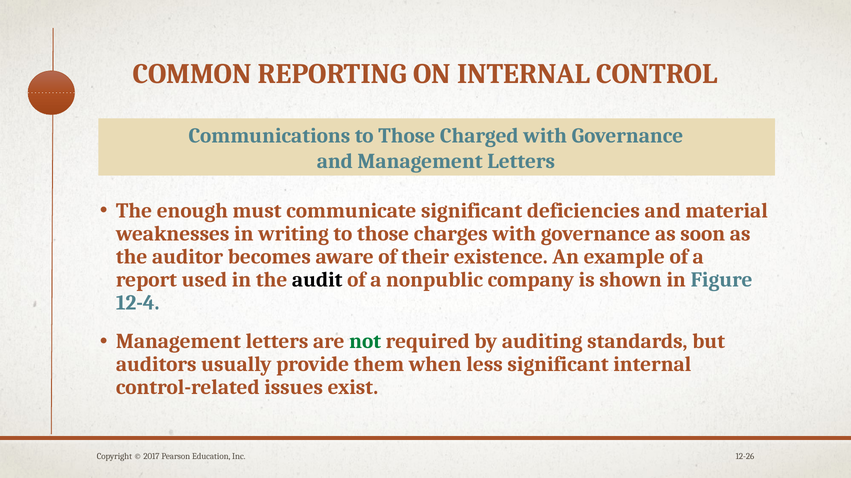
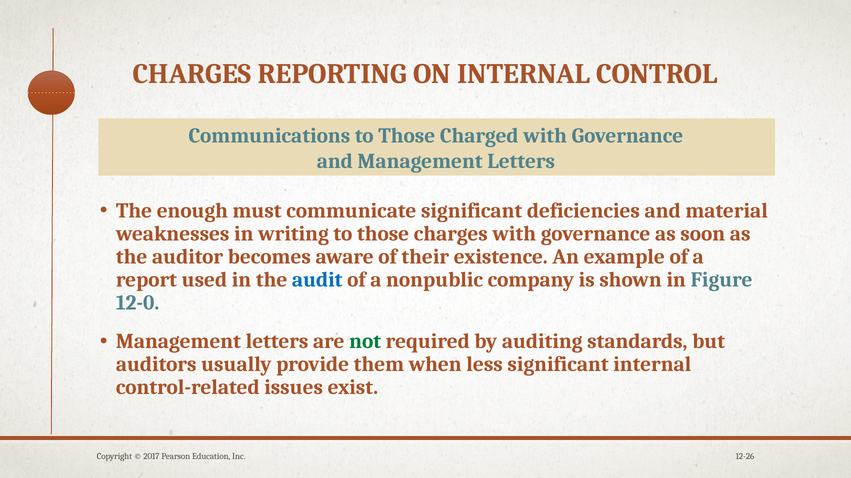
COMMON at (192, 74): COMMON -> CHARGES
audit colour: black -> blue
12-4: 12-4 -> 12-0
